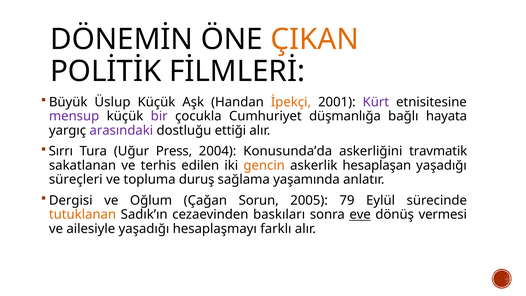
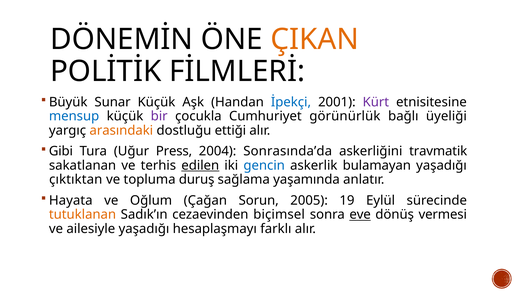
Üslup: Üslup -> Sunar
İpekçi colour: orange -> blue
mensup colour: purple -> blue
düşmanlığa: düşmanlığa -> görünürlük
hayata: hayata -> üyeliği
arasındaki colour: purple -> orange
Sırrı: Sırrı -> Gibi
Konusunda’da: Konusunda’da -> Sonrasında’da
edilen underline: none -> present
gencin colour: orange -> blue
hesaplaşan: hesaplaşan -> bulamayan
süreçleri: süreçleri -> çıktıktan
Dergisi: Dergisi -> Hayata
79: 79 -> 19
baskıları: baskıları -> biçimsel
